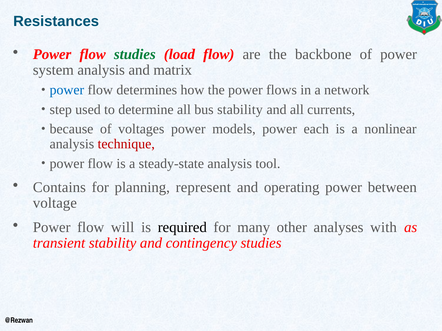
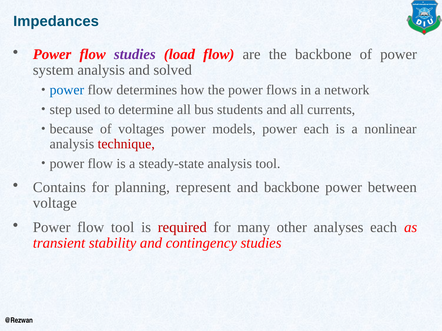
Resistances: Resistances -> Impedances
studies at (135, 54) colour: green -> purple
matrix: matrix -> solved
bus stability: stability -> students
and operating: operating -> backbone
flow will: will -> tool
required colour: black -> red
analyses with: with -> each
